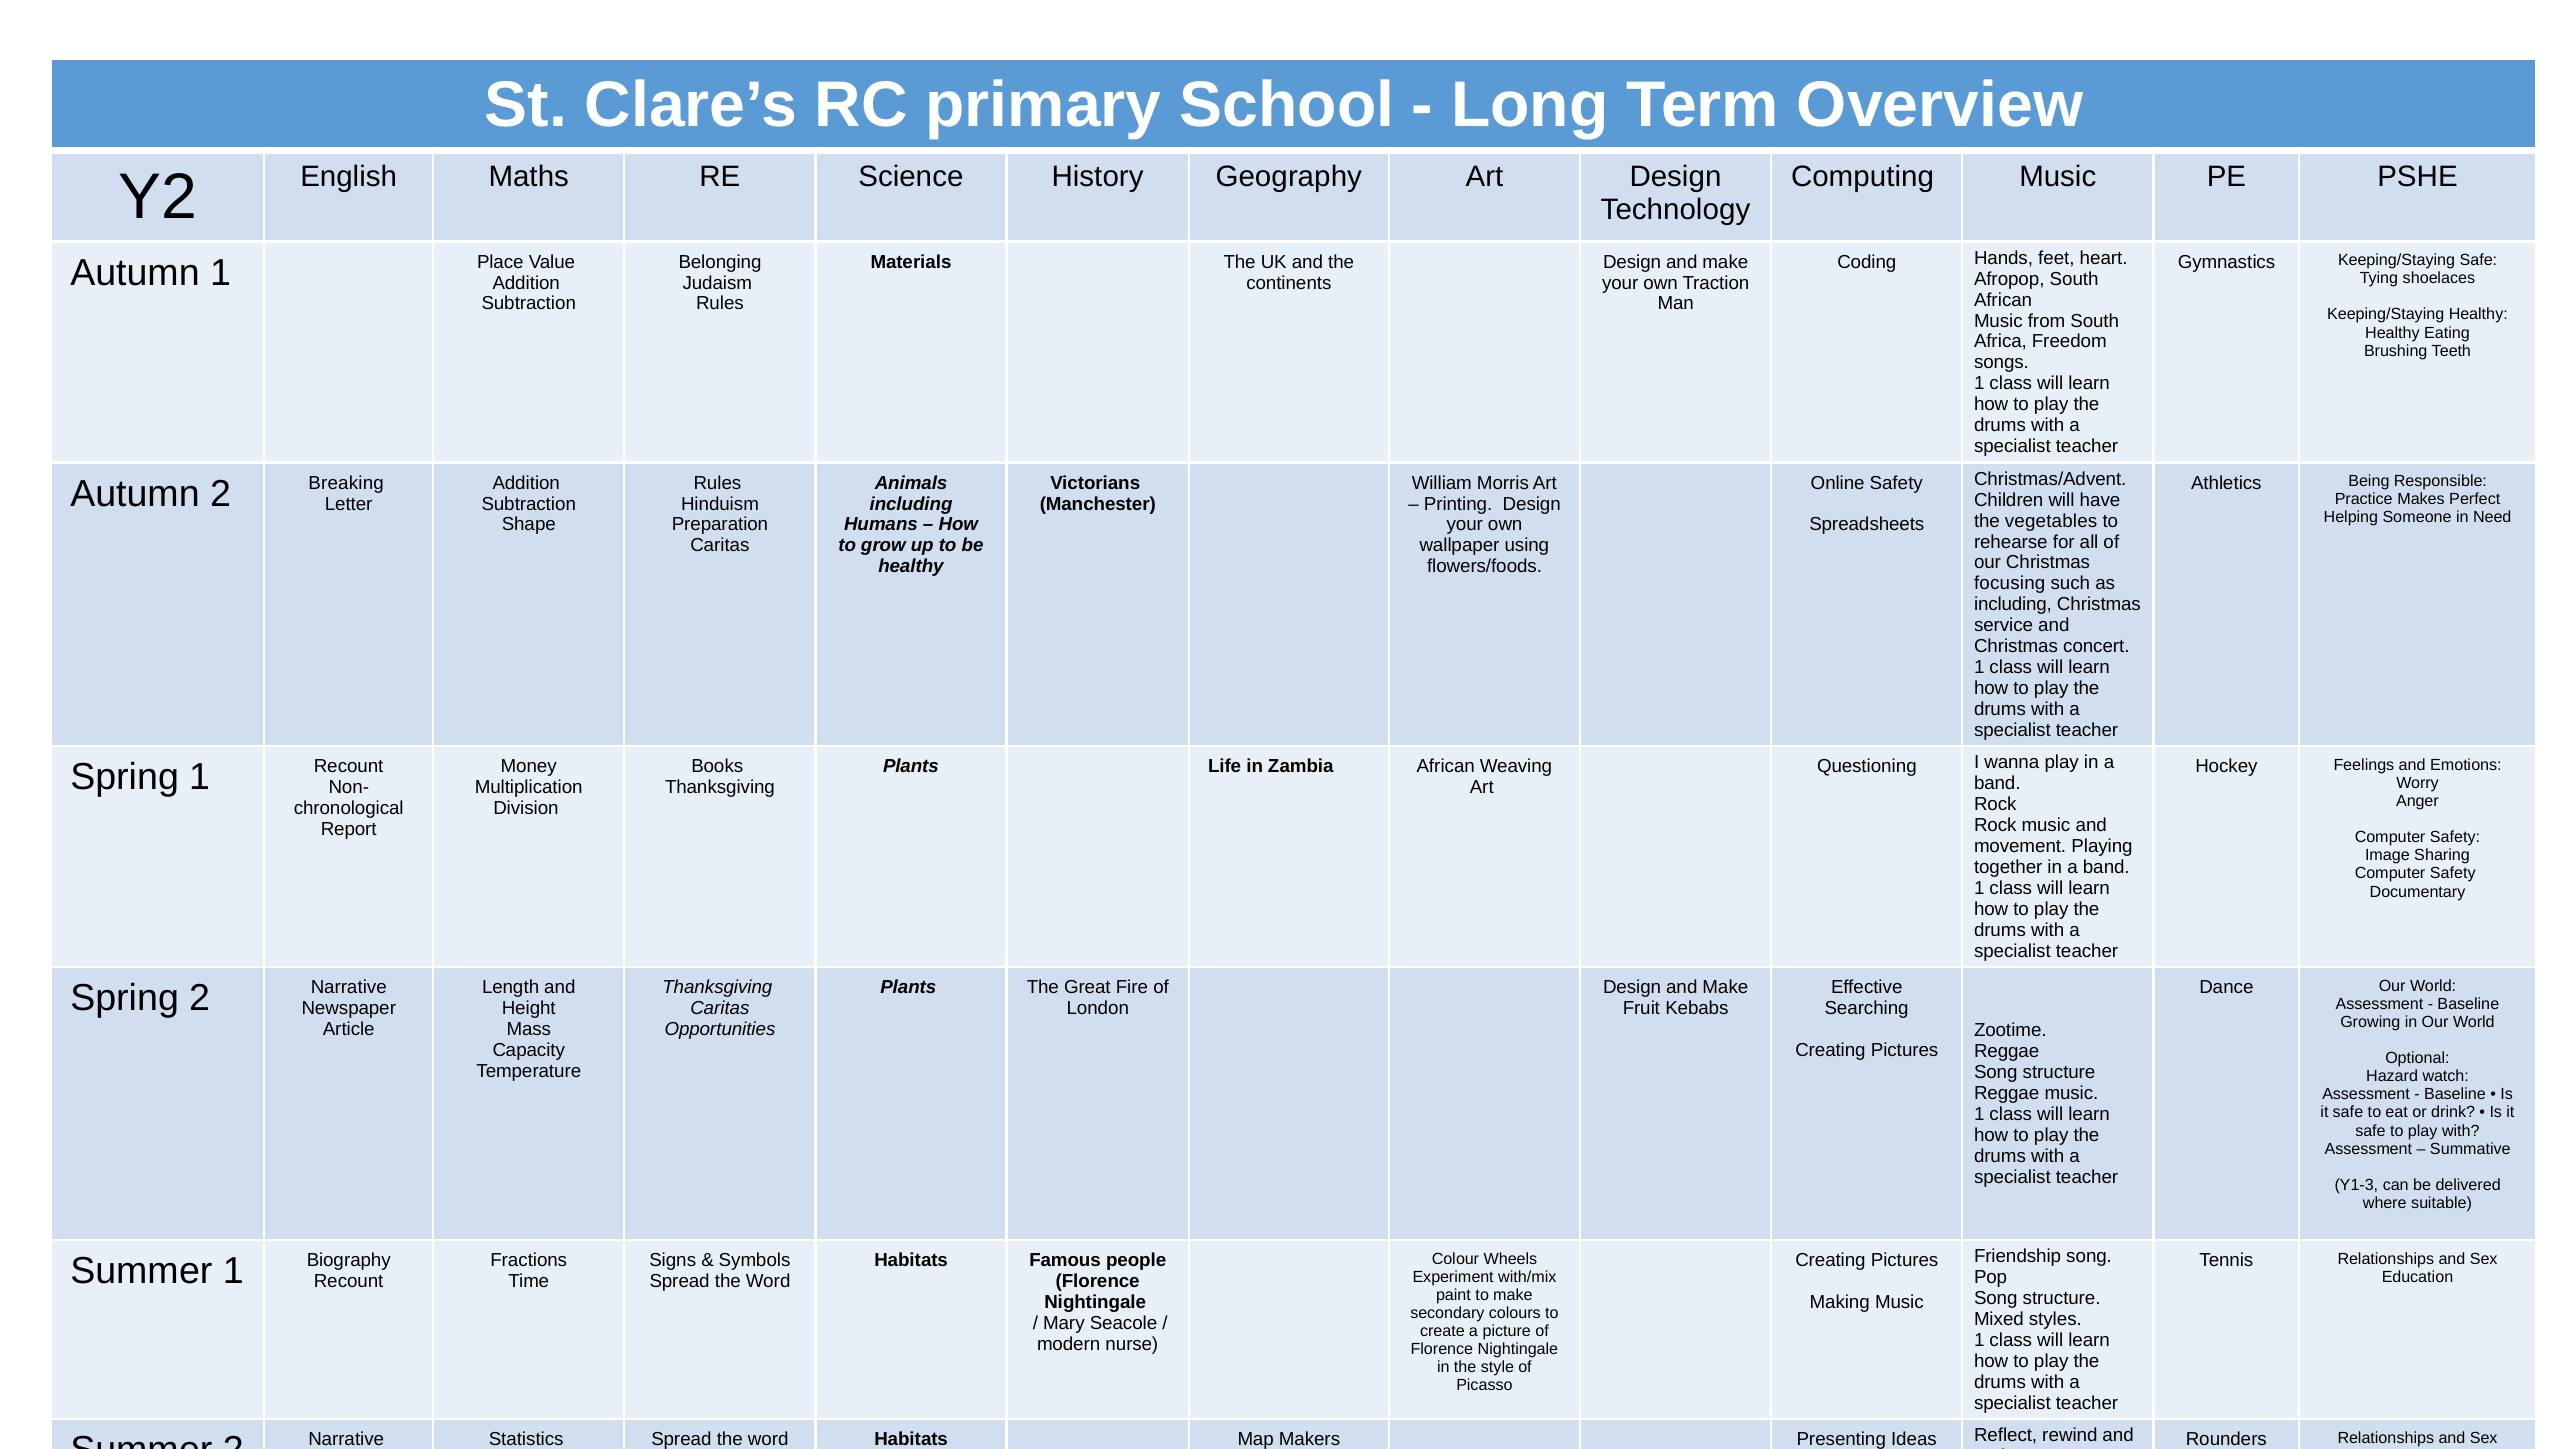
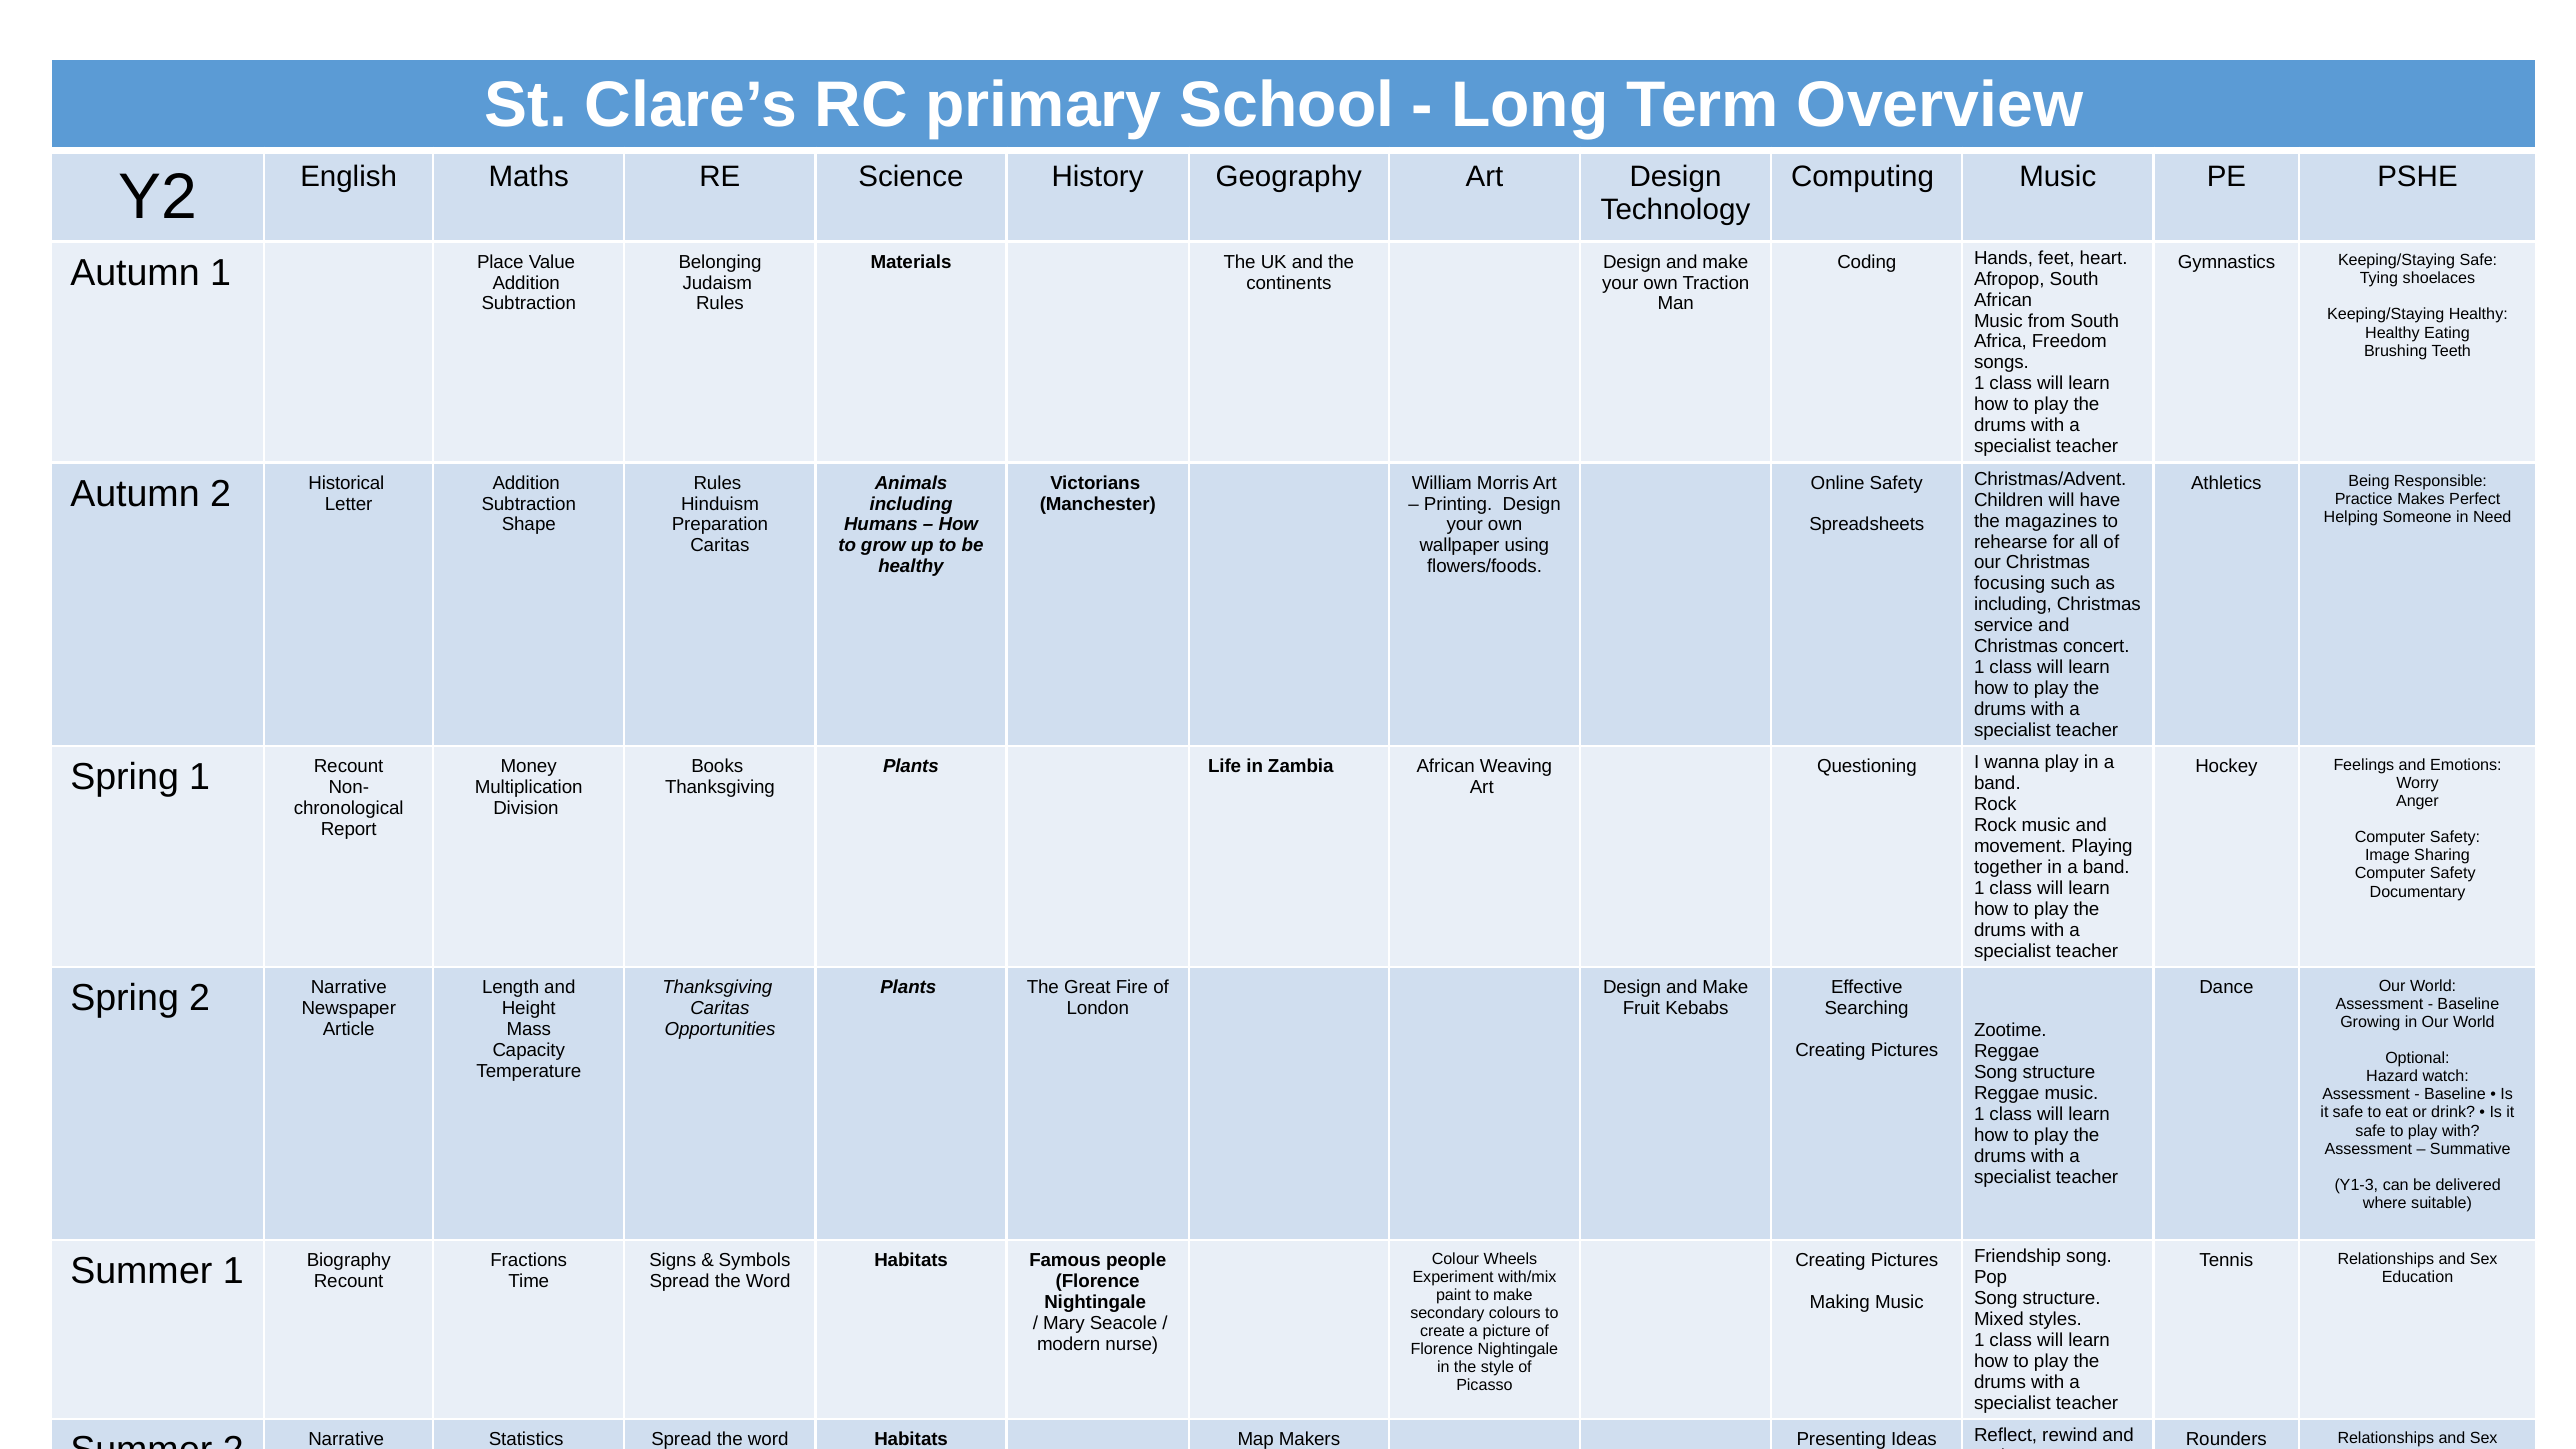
Breaking: Breaking -> Historical
vegetables: vegetables -> magazines
